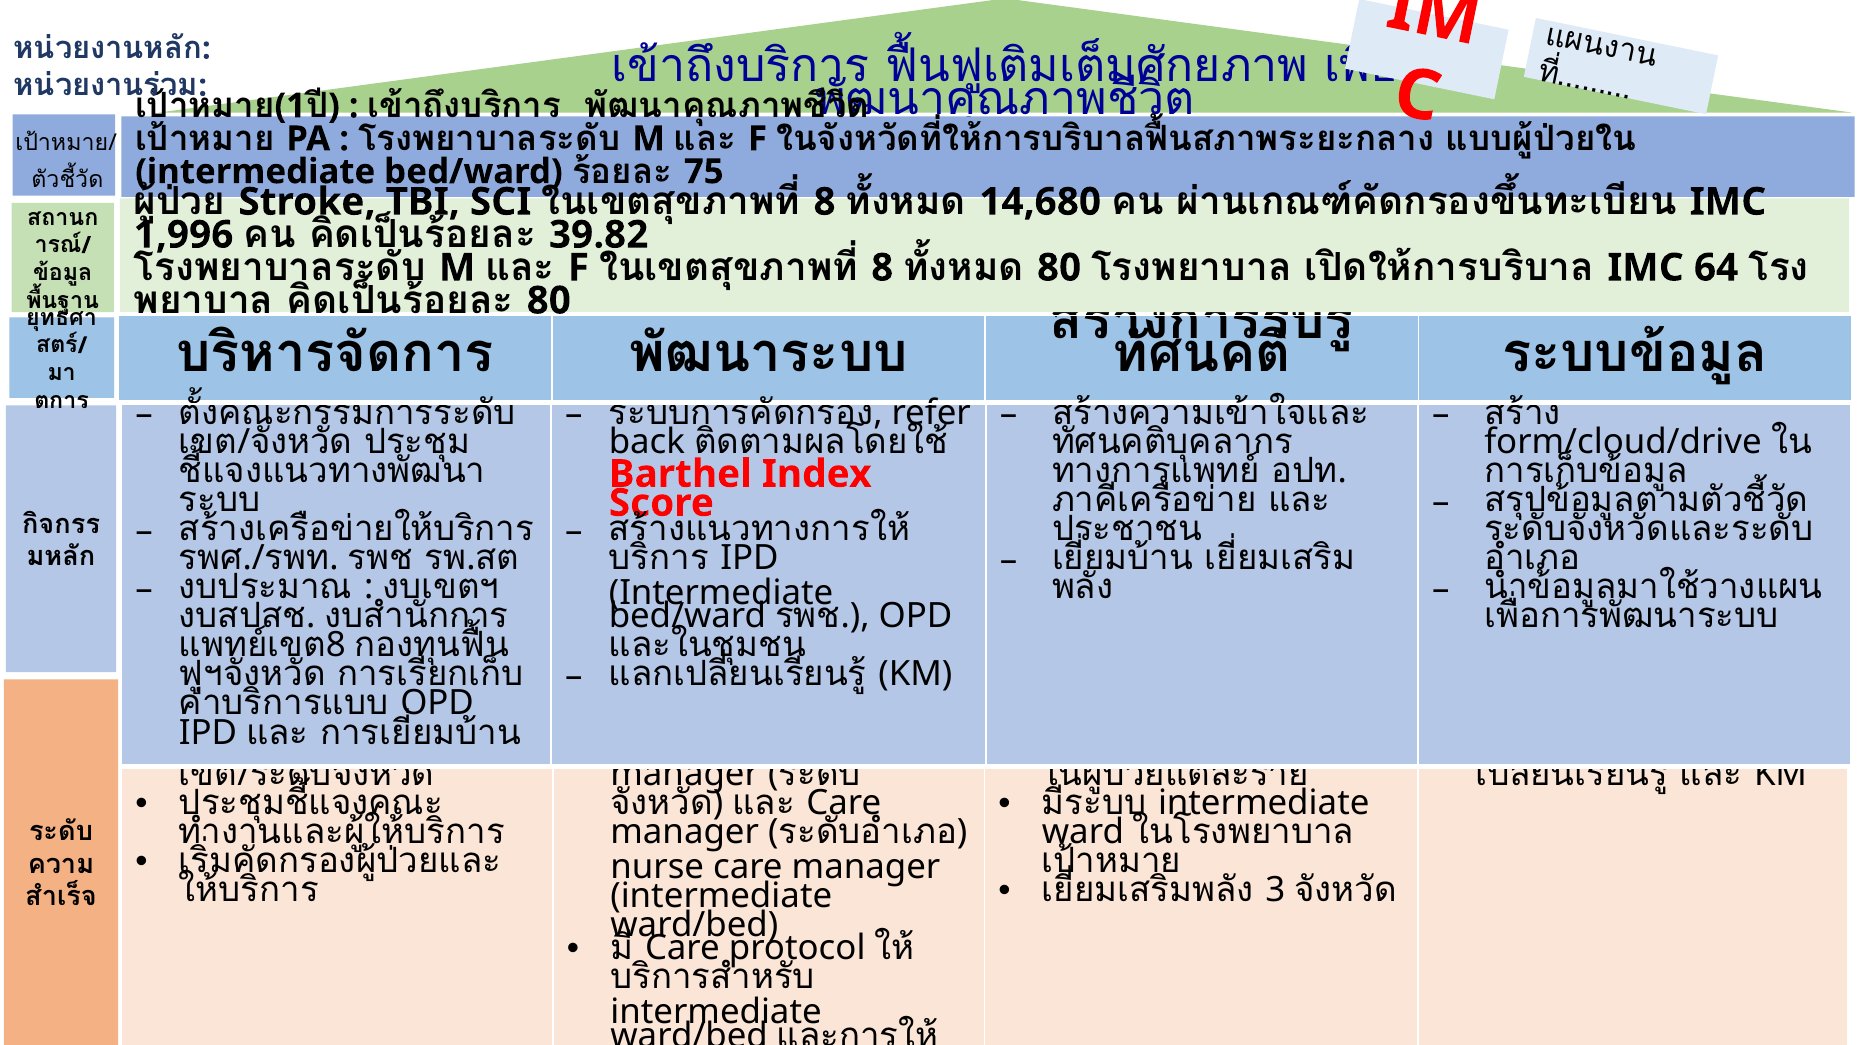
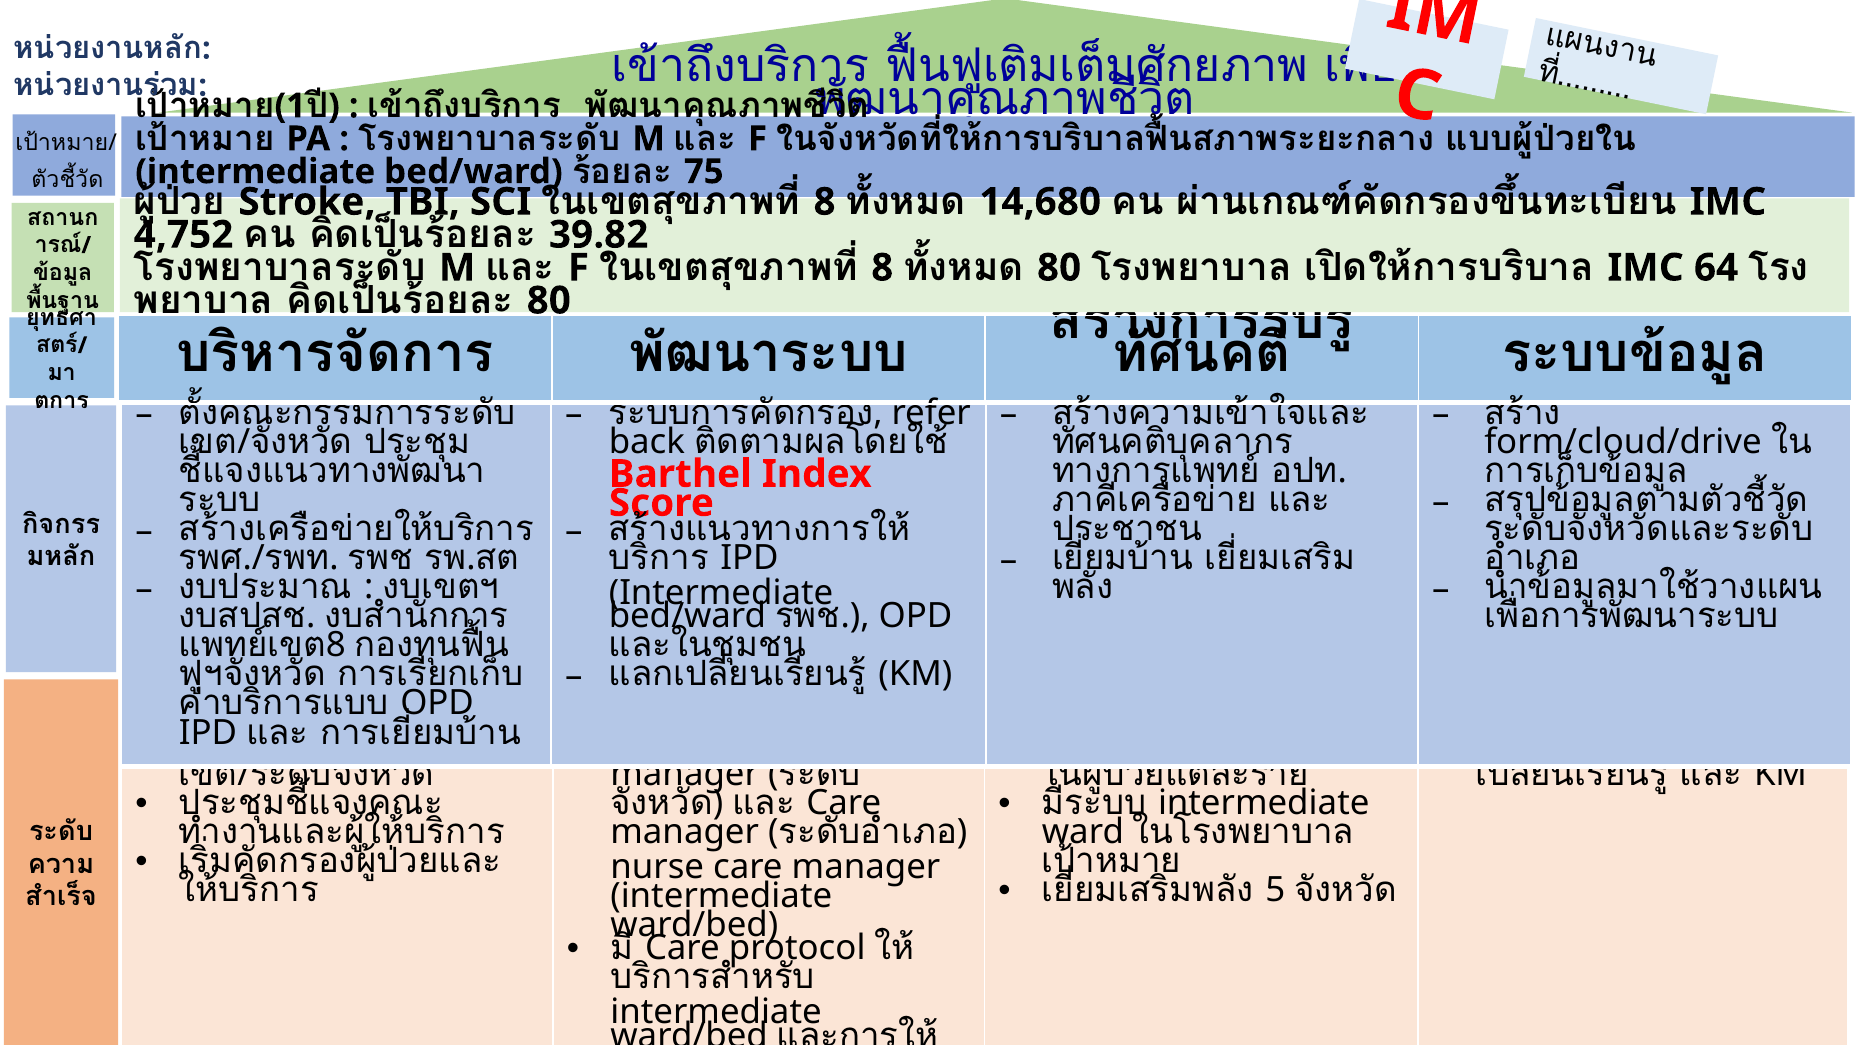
1,996: 1,996 -> 4,752
3 at (1275, 891): 3 -> 5
